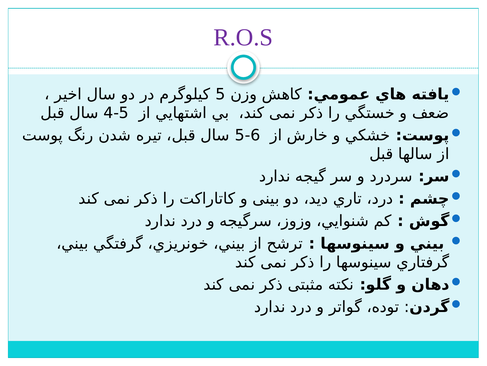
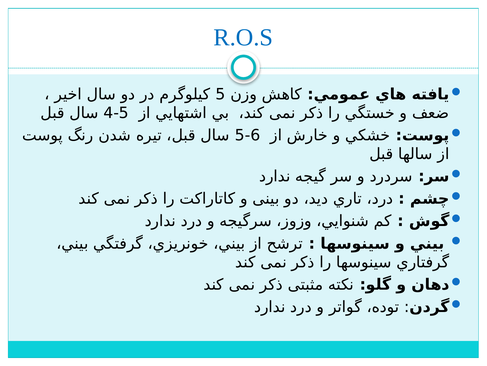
R.O.S colour: purple -> blue
